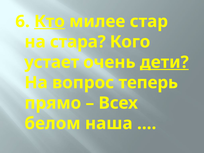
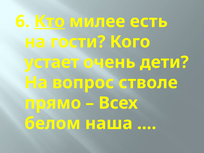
стар: стар -> есть
стара: стара -> гости
дети underline: present -> none
теперь: теперь -> стволе
